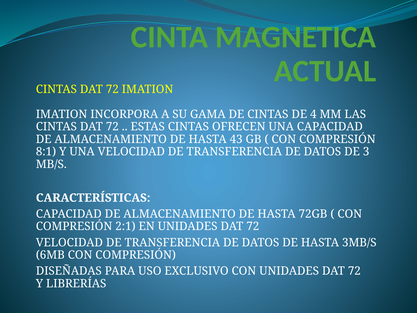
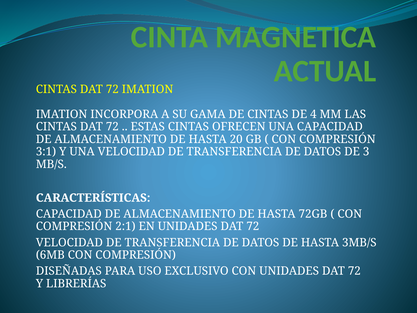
43: 43 -> 20
8:1: 8:1 -> 3:1
